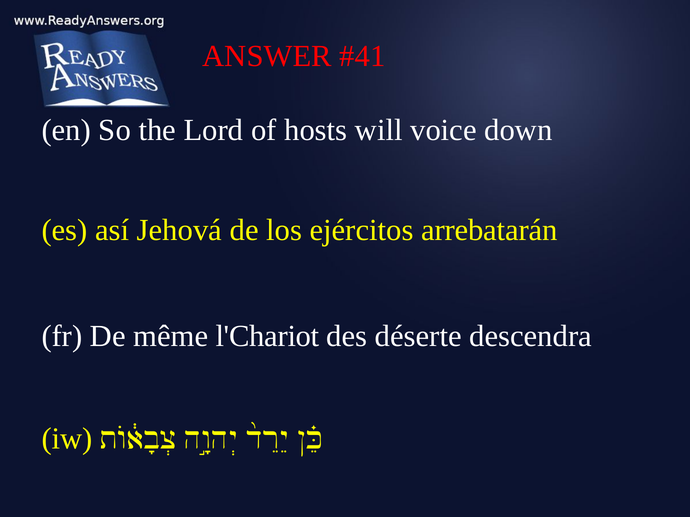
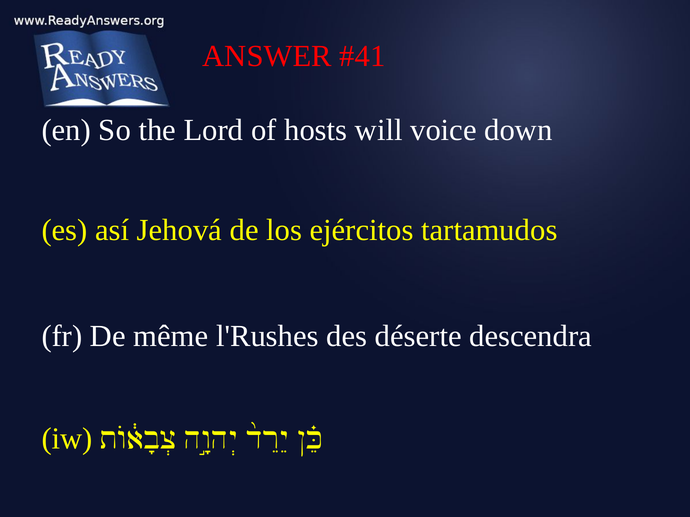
arrebatarán: arrebatarán -> tartamudos
l'Chariot: l'Chariot -> l'Rushes
